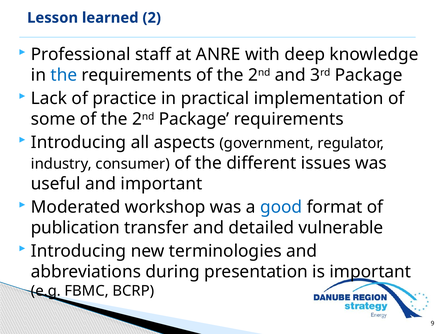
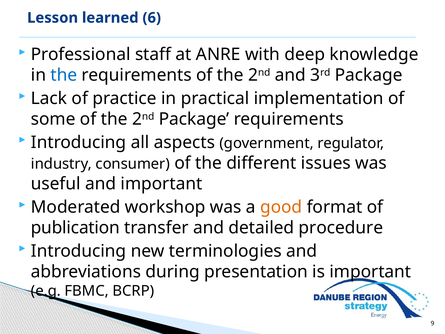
2: 2 -> 6
good colour: blue -> orange
vulnerable: vulnerable -> procedure
